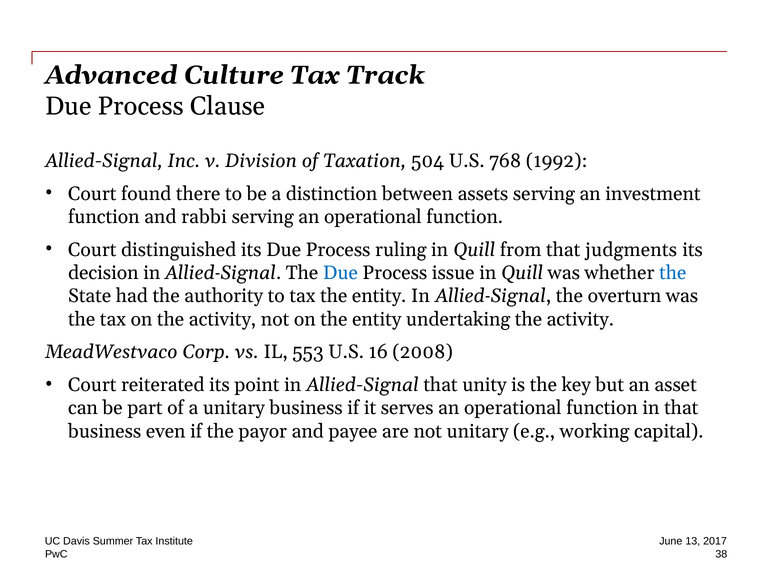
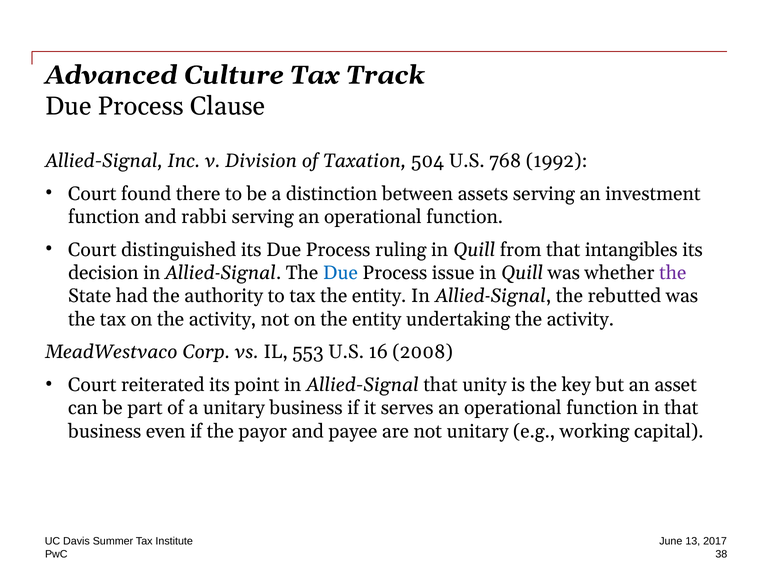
judgments: judgments -> intangibles
the at (673, 273) colour: blue -> purple
overturn: overturn -> rebutted
